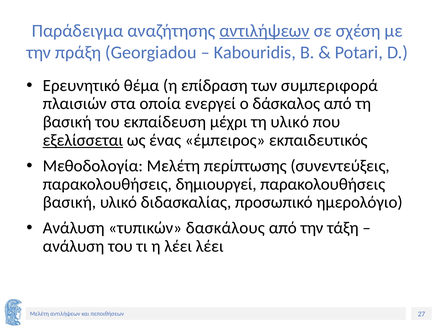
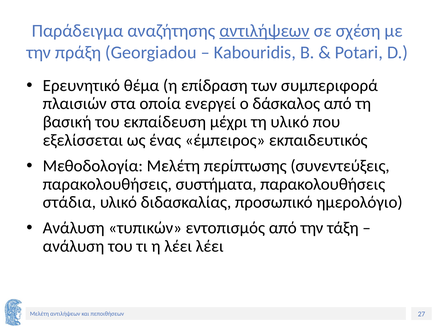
εξελίσσεται underline: present -> none
δημιουργεί: δημιουργεί -> συστήματα
βασική at (69, 202): βασική -> στάδια
δασκάλους: δασκάλους -> εντοπισμός
